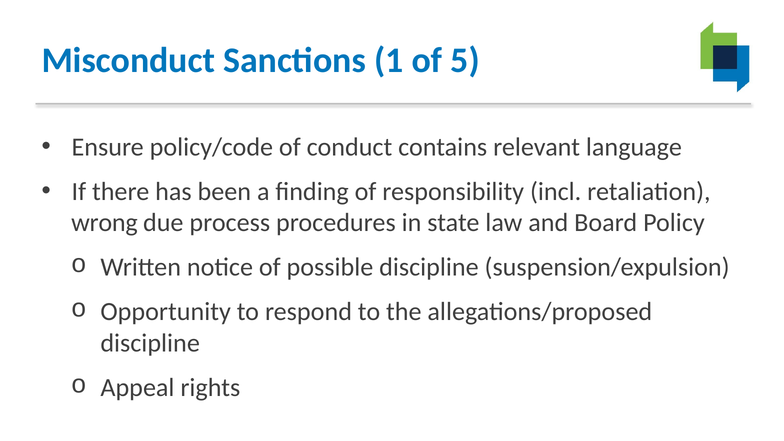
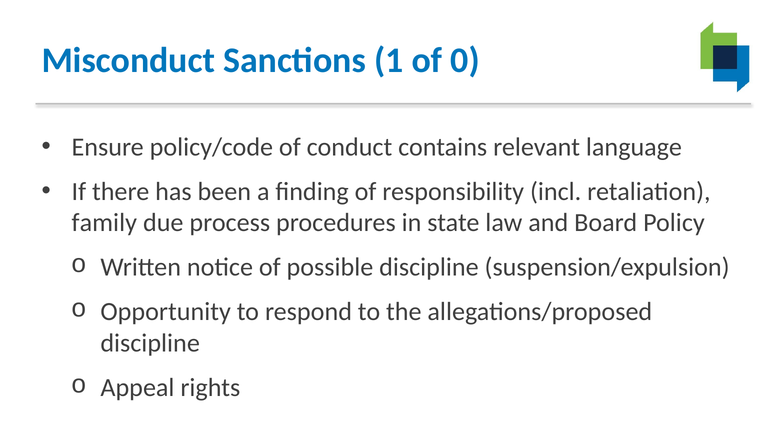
5: 5 -> 0
wrong: wrong -> family
